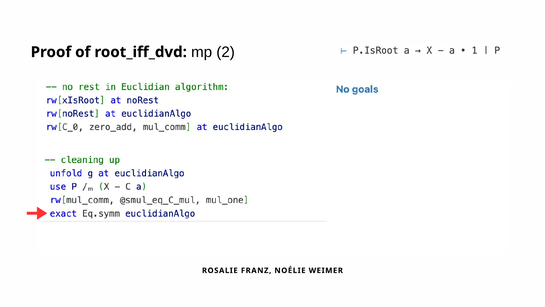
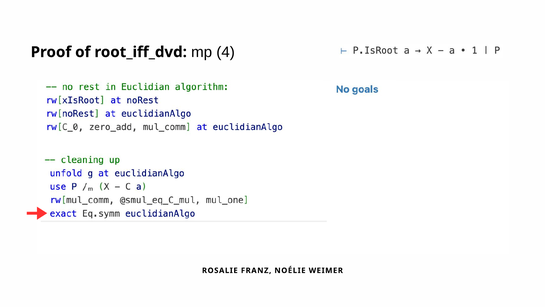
2: 2 -> 4
